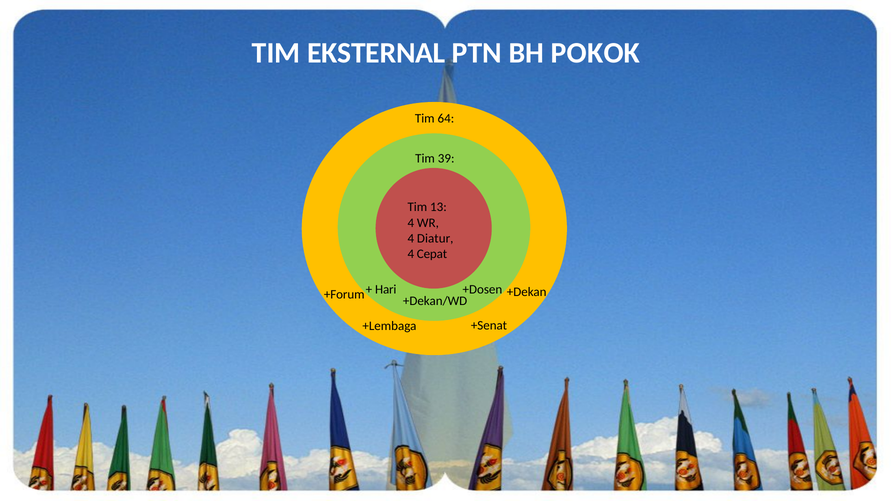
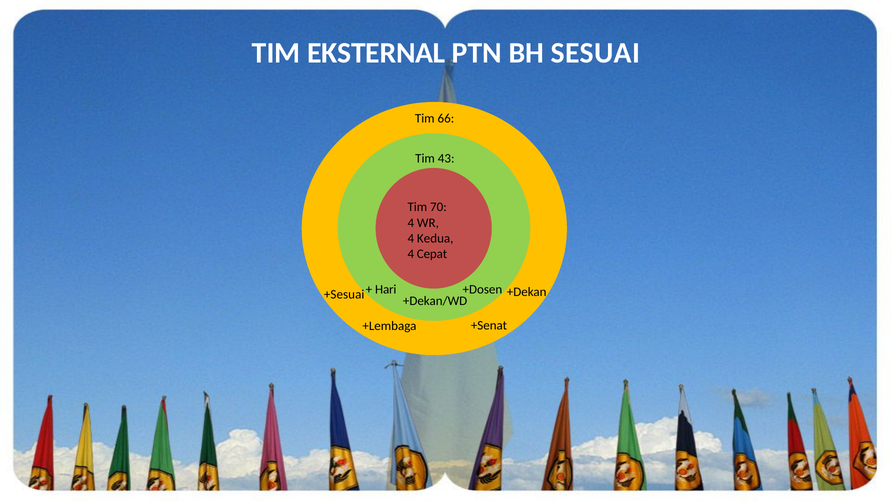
POKOK: POKOK -> SESUAI
64: 64 -> 66
39: 39 -> 43
13: 13 -> 70
Diatur: Diatur -> Kedua
+Forum: +Forum -> +Sesuai
